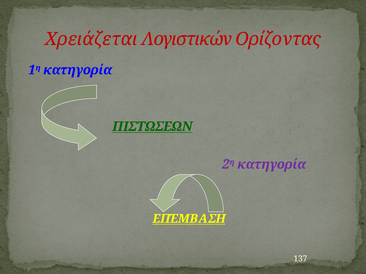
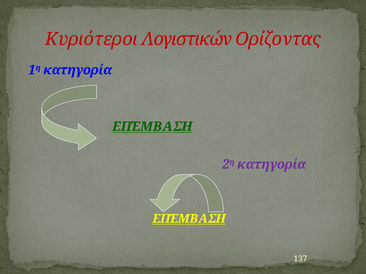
Χρειάζεται: Χρειάζεται -> Κυριότεροι
ΠΙΣΤΩΣΕΩΝ at (152, 127): ΠΙΣΤΩΣΕΩΝ -> ΕΠΈΜΒΑΣΗ
